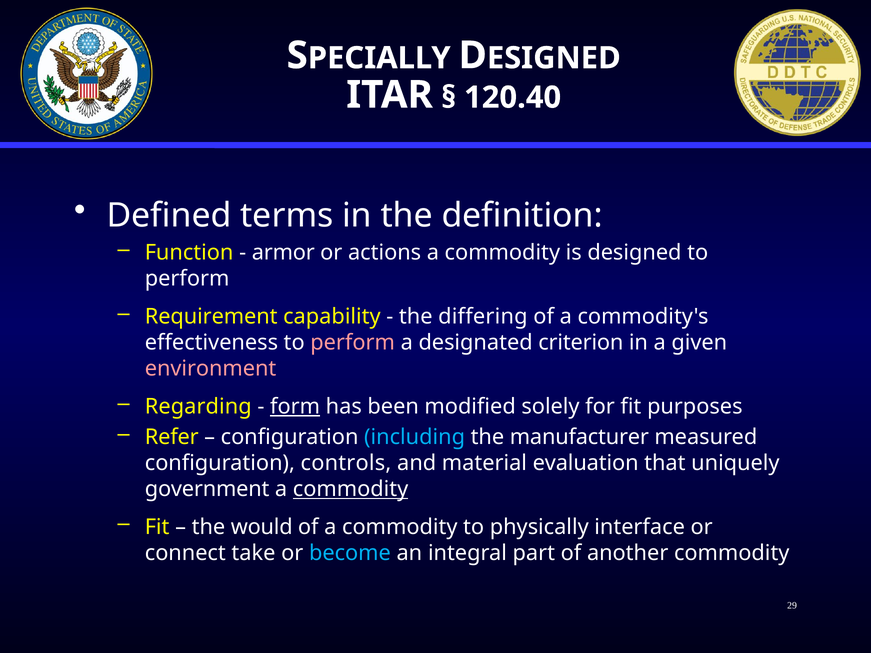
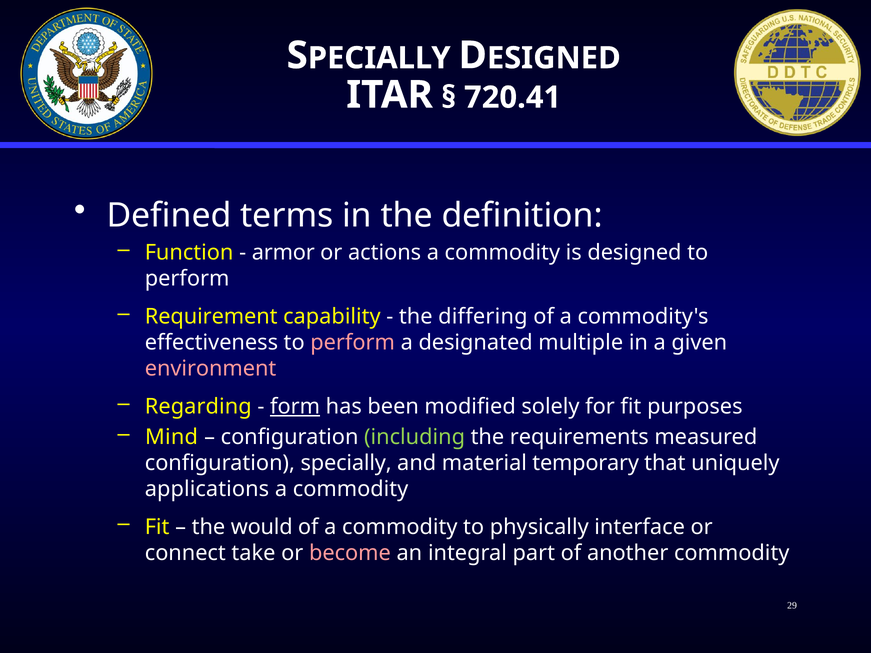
120.40: 120.40 -> 720.41
criterion: criterion -> multiple
Refer: Refer -> Mind
including colour: light blue -> light green
manufacturer: manufacturer -> requirements
controls: controls -> specially
evaluation: evaluation -> temporary
government: government -> applications
commodity at (351, 489) underline: present -> none
become colour: light blue -> pink
